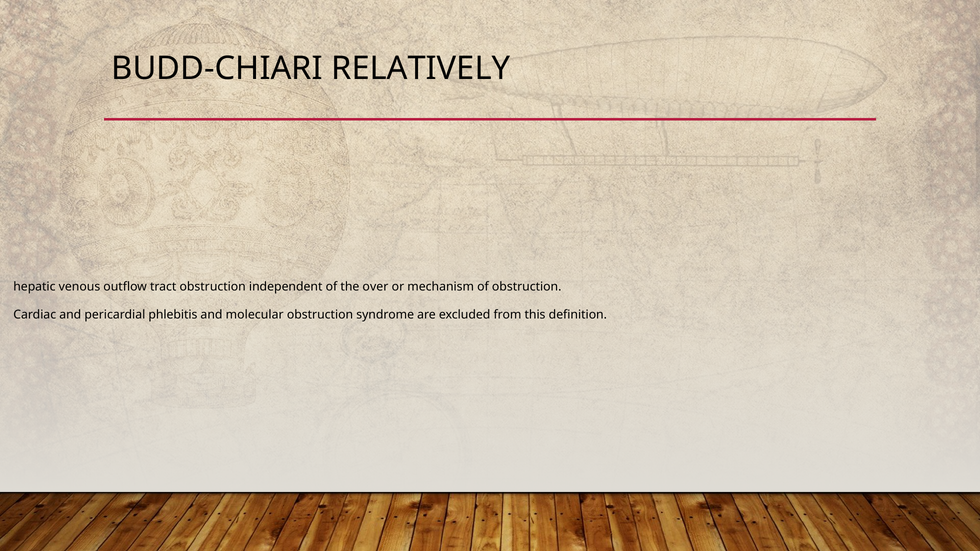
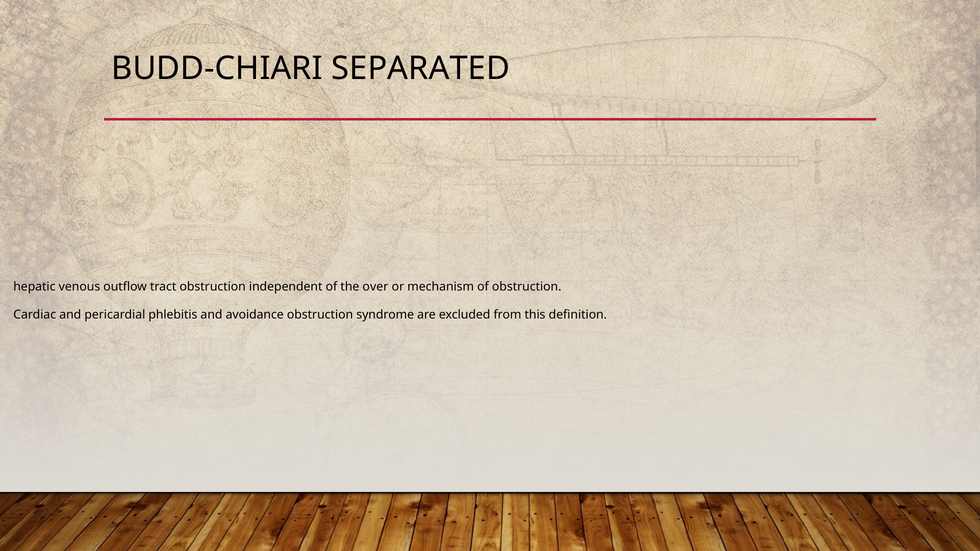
RELATIVELY: RELATIVELY -> SEPARATED
molecular: molecular -> avoidance
